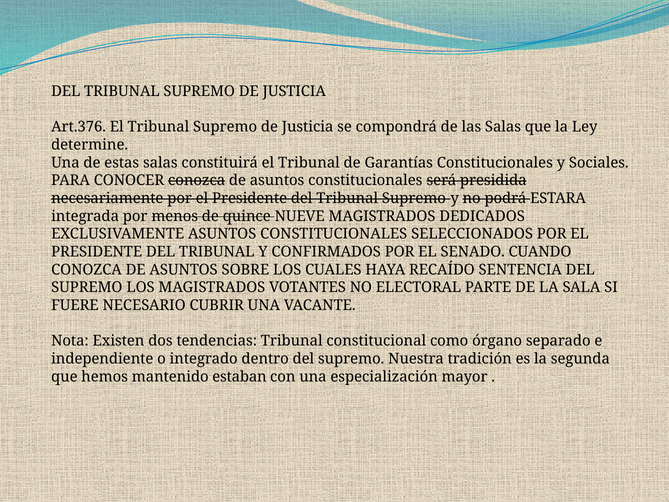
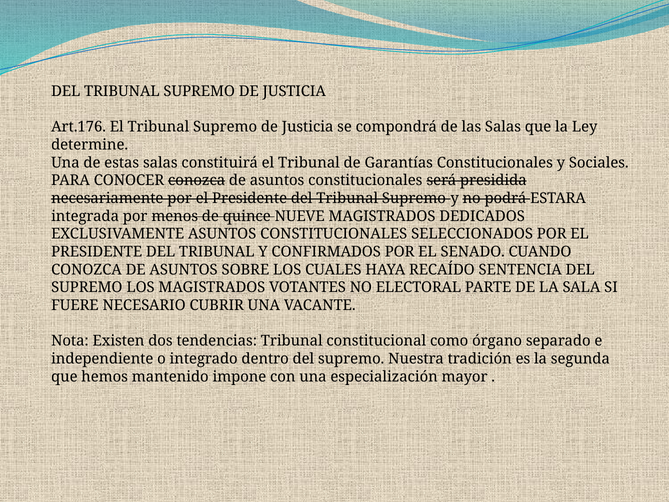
Art.376: Art.376 -> Art.176
estaban: estaban -> impone
